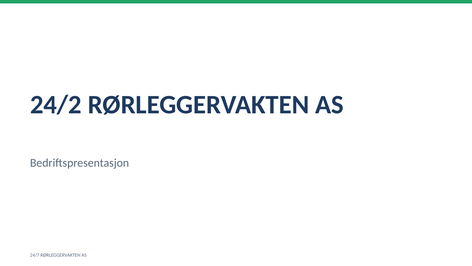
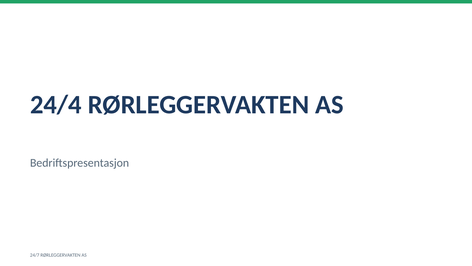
24/2: 24/2 -> 24/4
